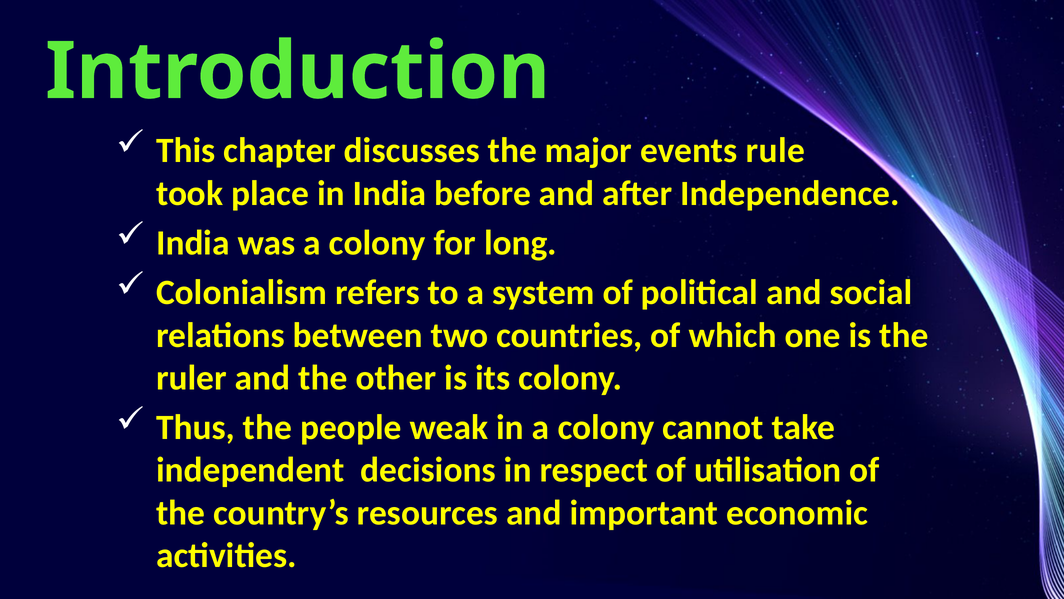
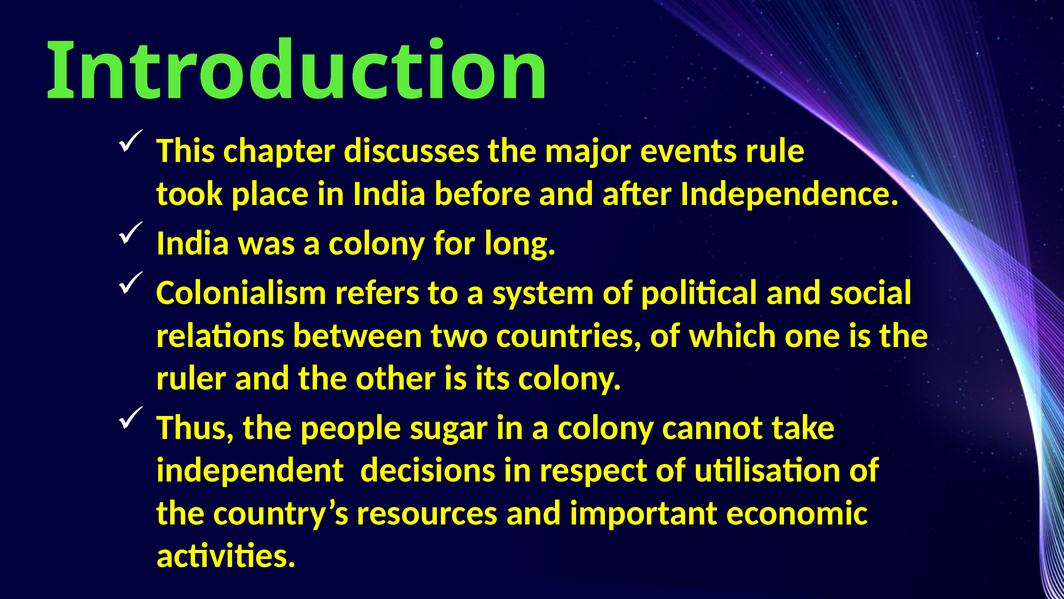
weak: weak -> sugar
